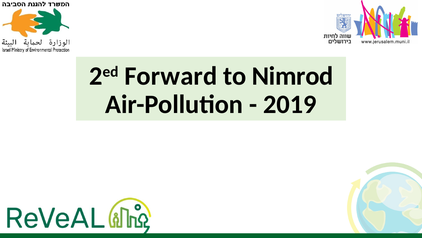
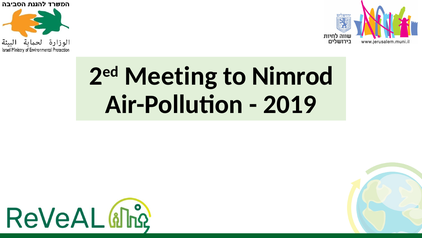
Forward: Forward -> Meeting
